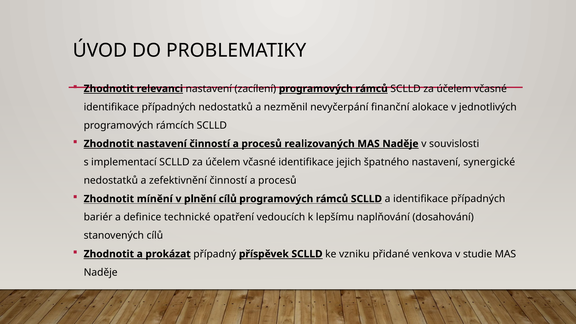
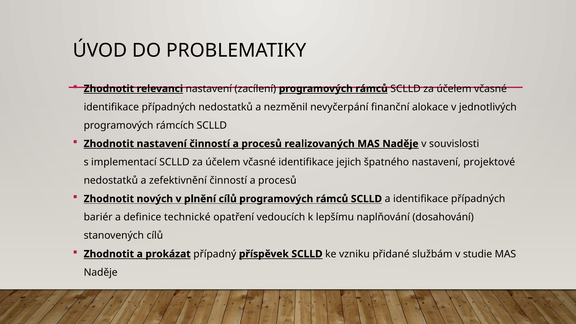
synergické: synergické -> projektové
mínění: mínění -> nových
venkova: venkova -> službám
